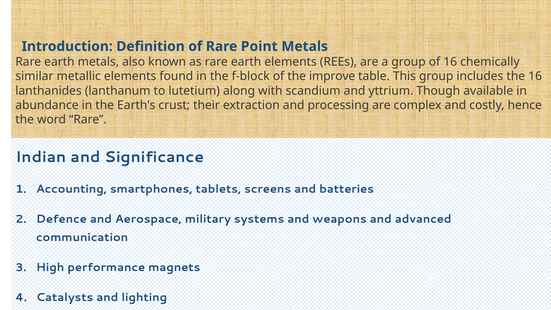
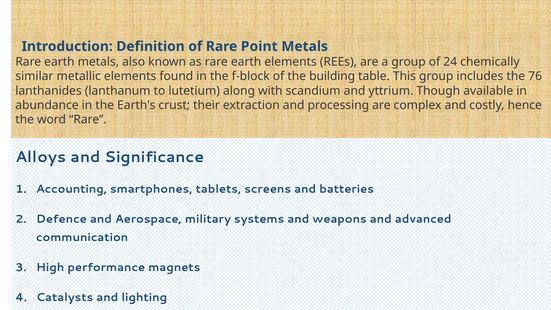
of 16: 16 -> 24
improve: improve -> building
the 16: 16 -> 76
Indian: Indian -> Alloys
